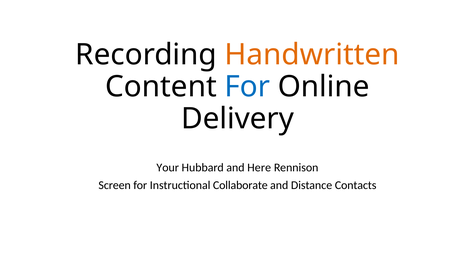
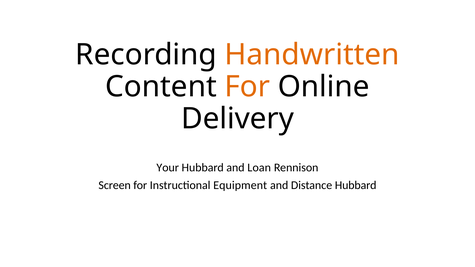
For at (247, 87) colour: blue -> orange
Here: Here -> Loan
Collaborate: Collaborate -> Equipment
Distance Contacts: Contacts -> Hubbard
